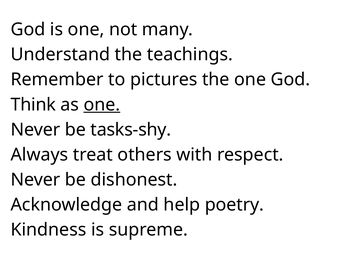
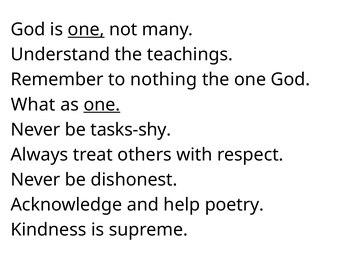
one at (86, 30) underline: none -> present
pictures: pictures -> nothing
Think: Think -> What
